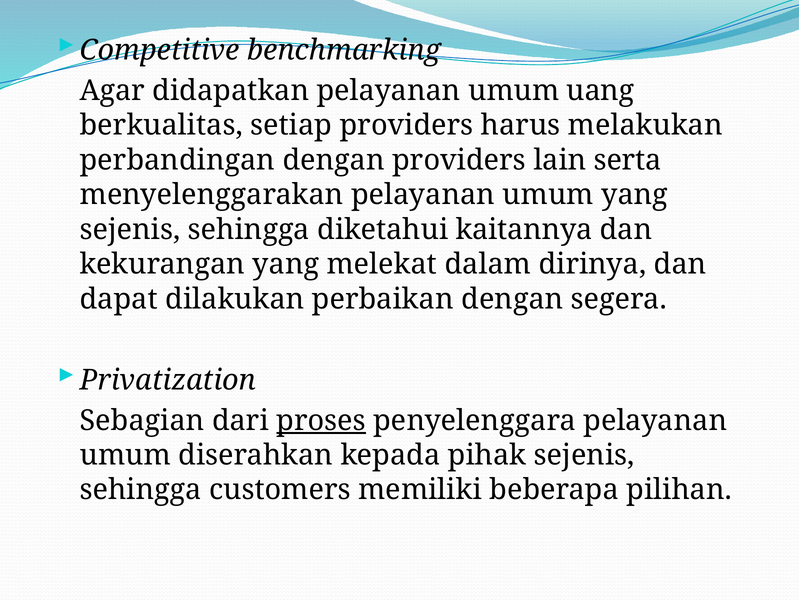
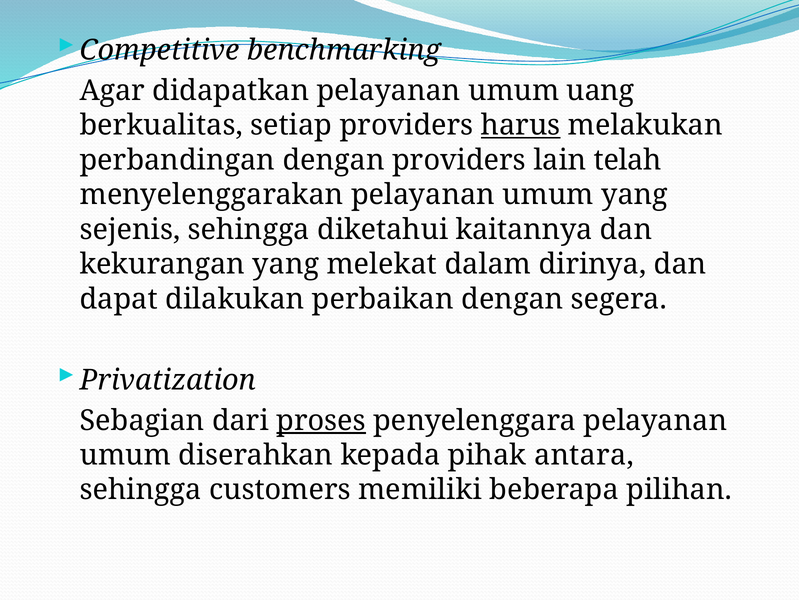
harus underline: none -> present
serta: serta -> telah
pihak sejenis: sejenis -> antara
